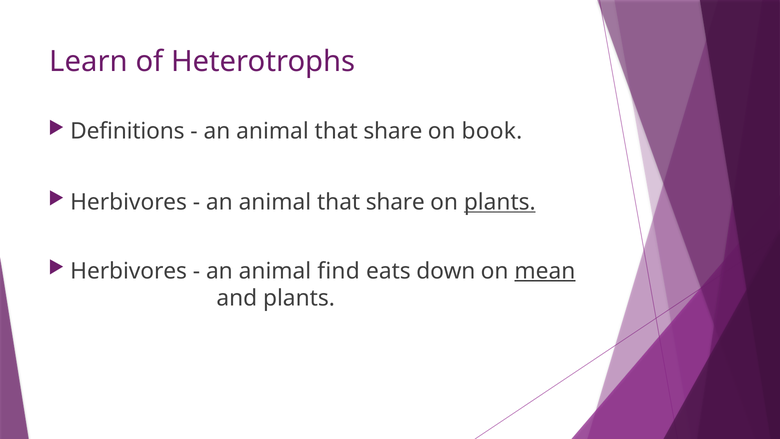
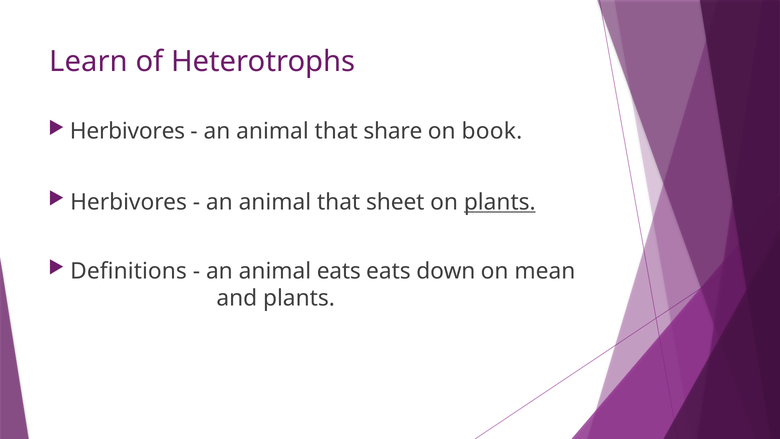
Definitions at (127, 131): Definitions -> Herbivores
share at (395, 202): share -> sheet
Herbivores at (129, 271): Herbivores -> Definitions
animal find: find -> eats
mean underline: present -> none
